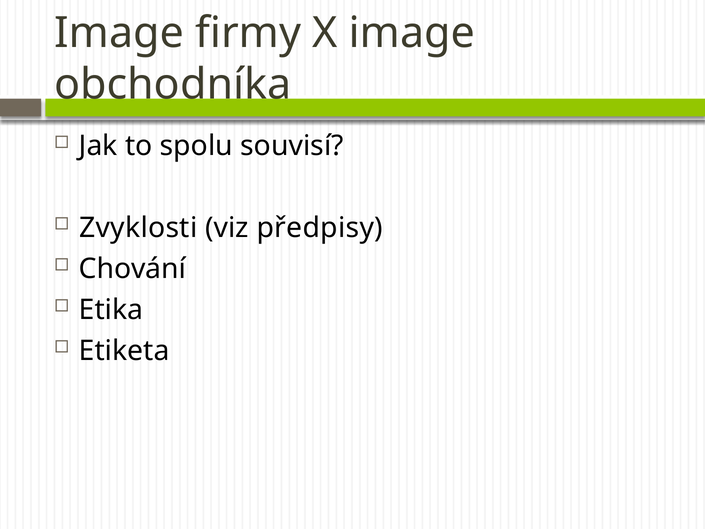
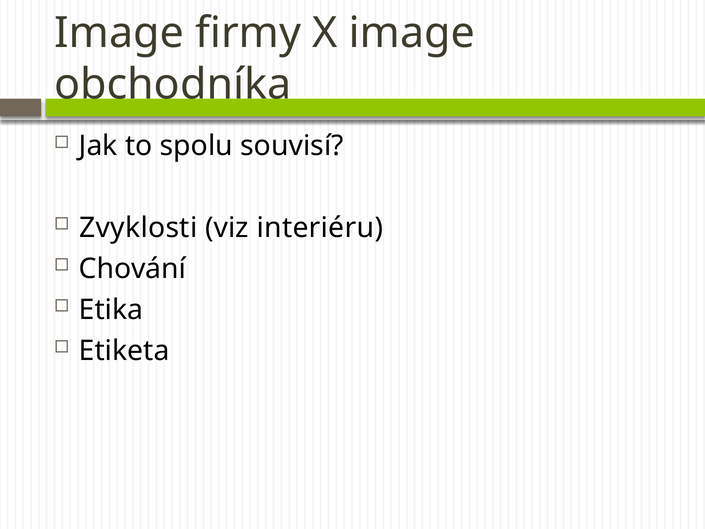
předpisy: předpisy -> interiéru
